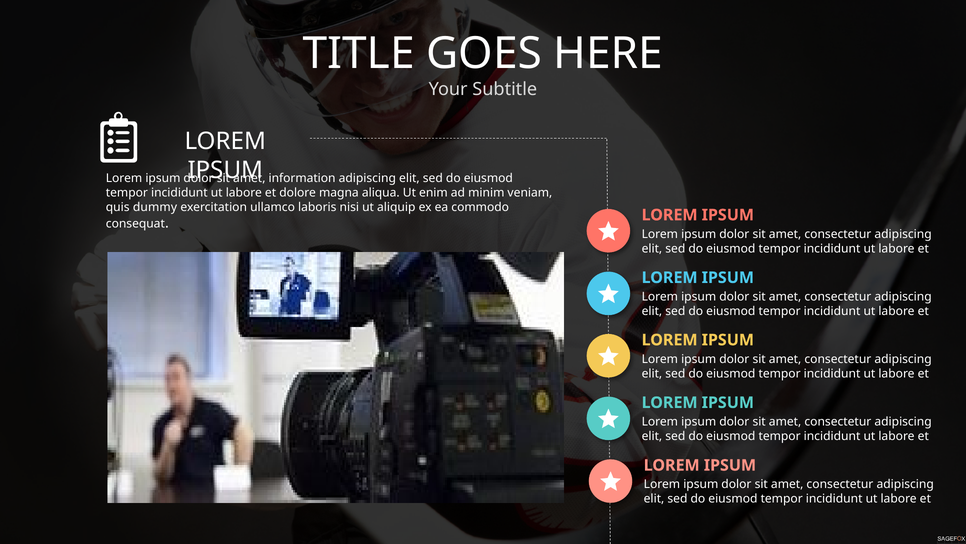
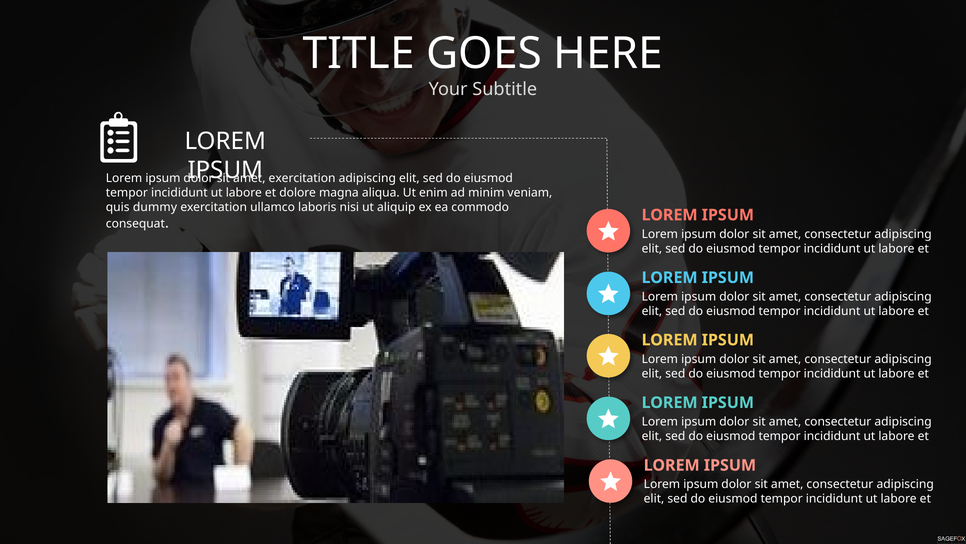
information at (302, 178): information -> exercitation
